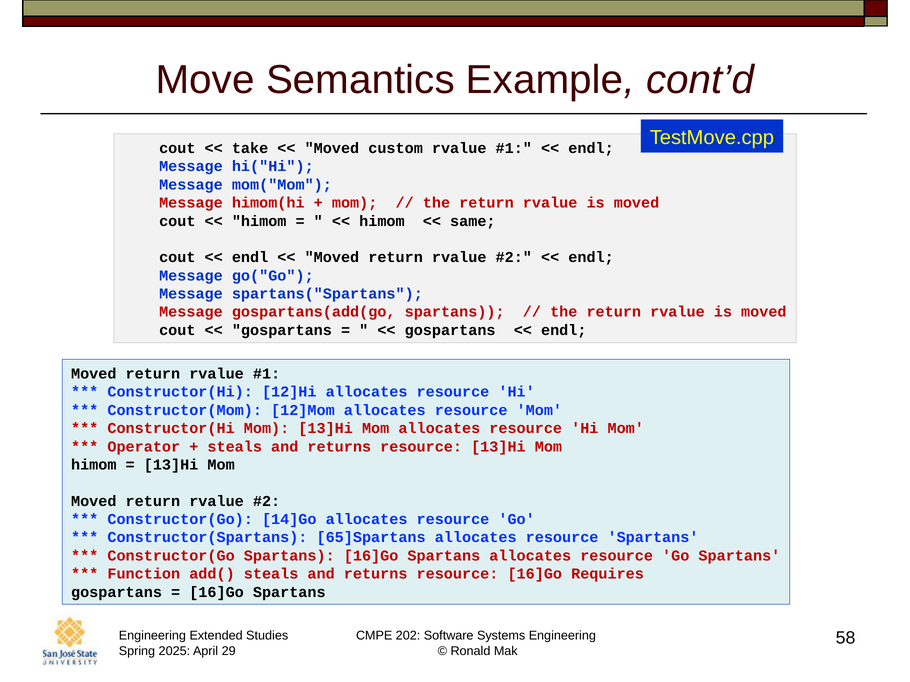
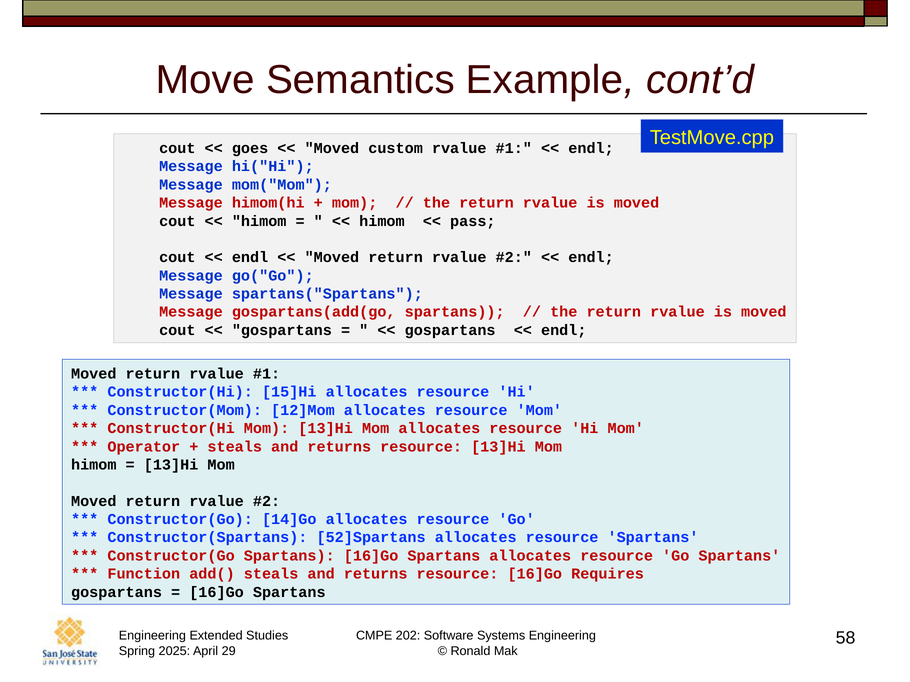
take: take -> goes
same: same -> pass
12]Hi: 12]Hi -> 15]Hi
65]Spartans: 65]Spartans -> 52]Spartans
